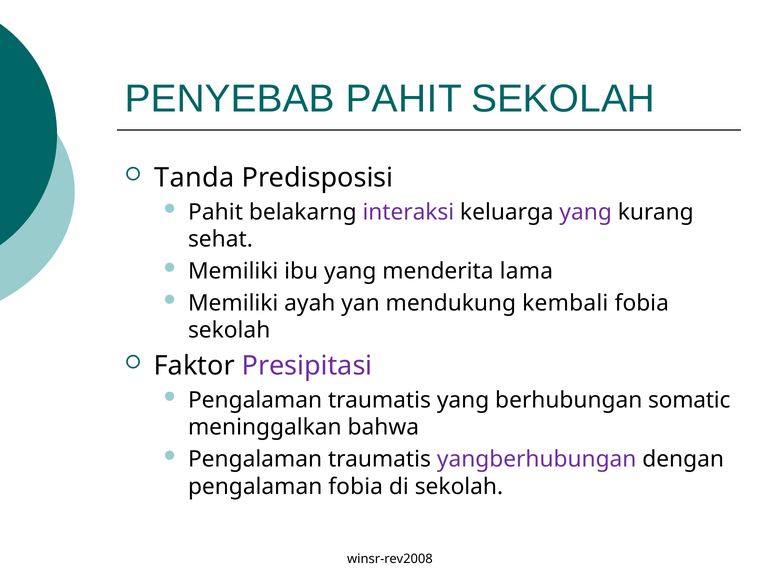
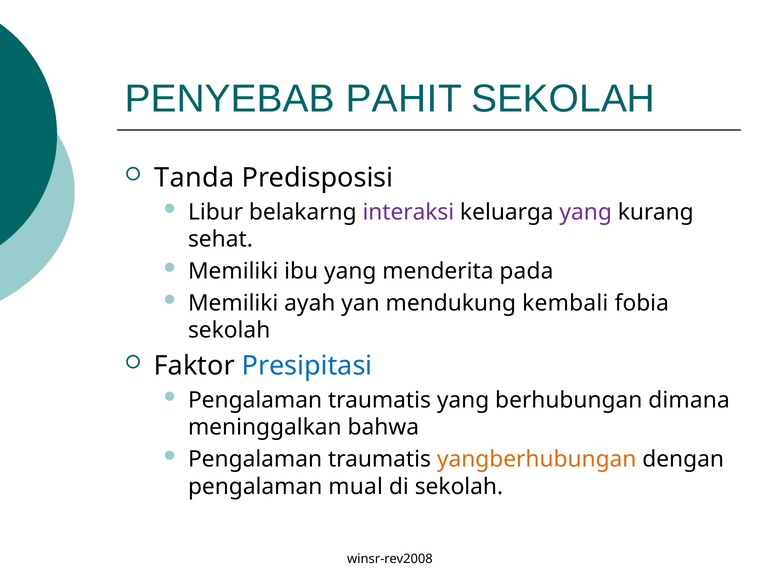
Pahit at (216, 212): Pahit -> Libur
lama: lama -> pada
Presipitasi colour: purple -> blue
somatic: somatic -> dimana
yangberhubungan colour: purple -> orange
pengalaman fobia: fobia -> mual
